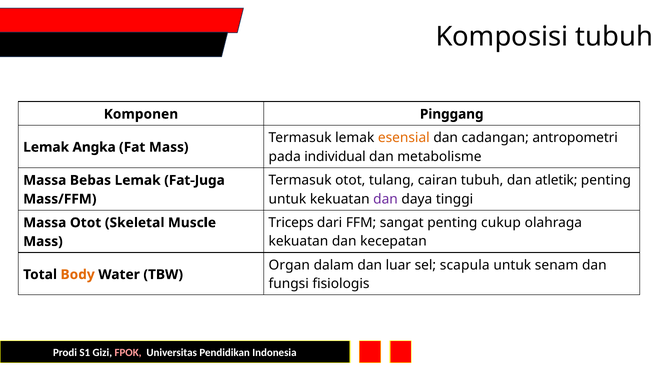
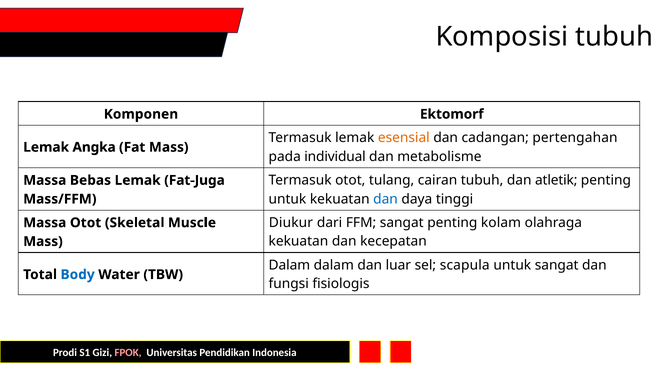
Pinggang: Pinggang -> Ektomorf
antropometri: antropometri -> pertengahan
dan at (386, 199) colour: purple -> blue
Triceps: Triceps -> Diukur
cukup: cukup -> kolam
Organ at (289, 265): Organ -> Dalam
untuk senam: senam -> sangat
Body colour: orange -> blue
